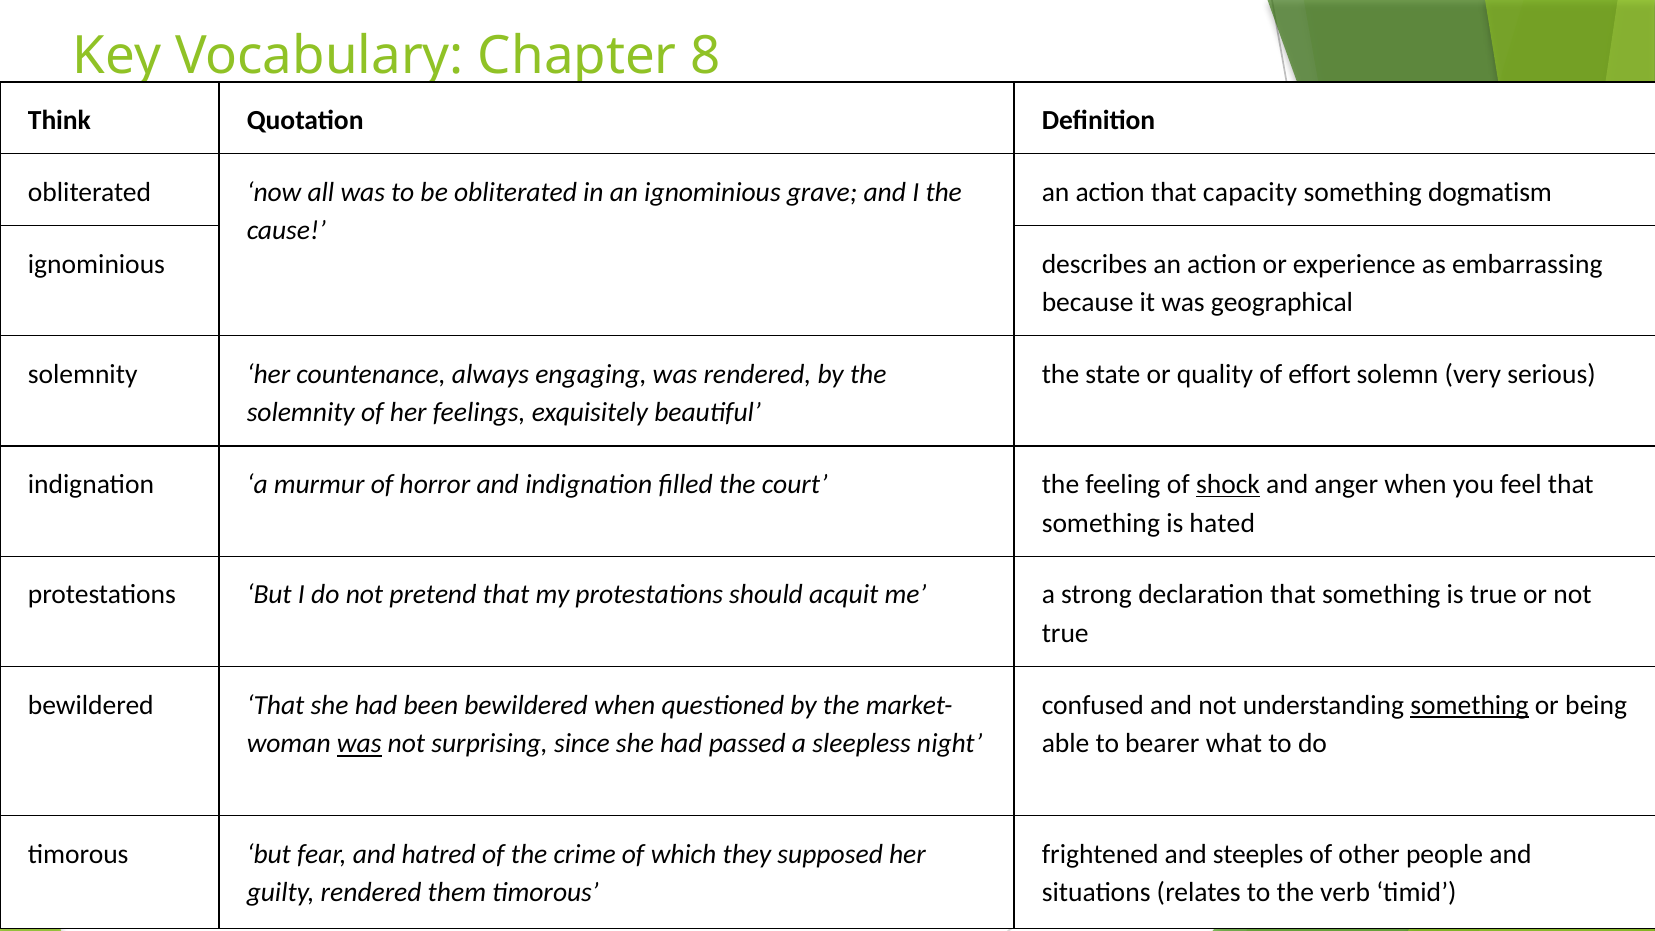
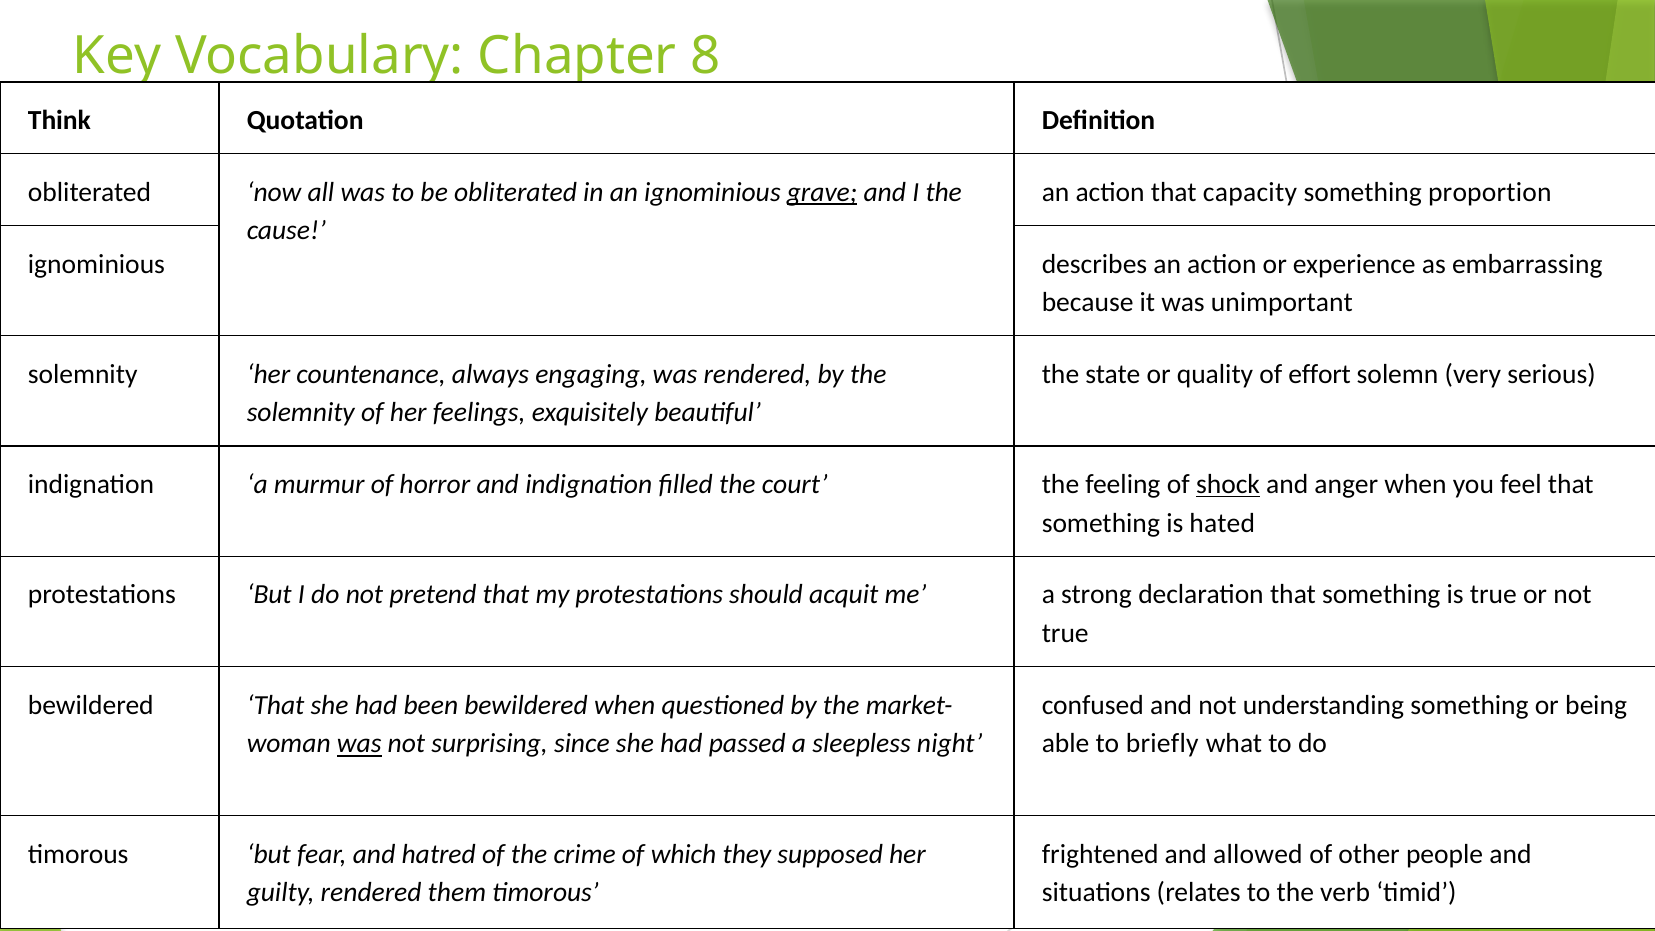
grave underline: none -> present
dogmatism: dogmatism -> proportion
geographical: geographical -> unimportant
something at (1470, 705) underline: present -> none
bearer: bearer -> briefly
steeples: steeples -> allowed
